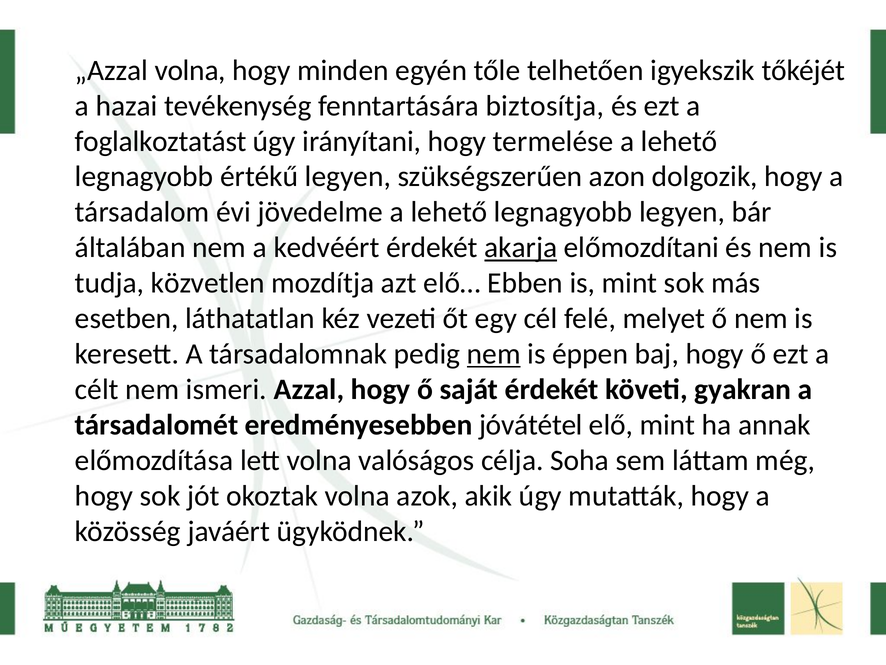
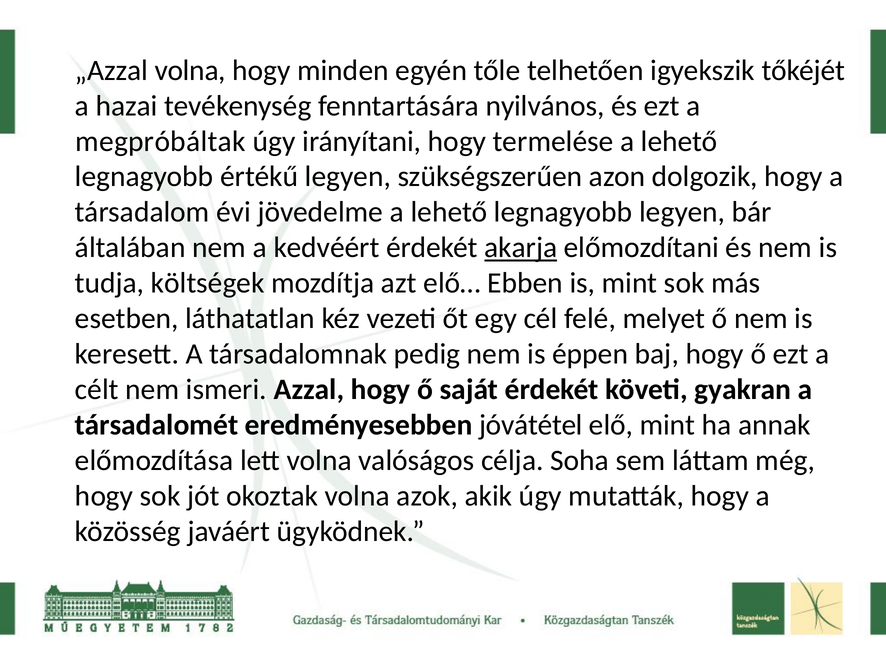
biztosítja: biztosítja -> nyilvános
foglalkoztatást: foglalkoztatást -> megpróbáltak
közvetlen: közvetlen -> költségek
nem at (494, 354) underline: present -> none
